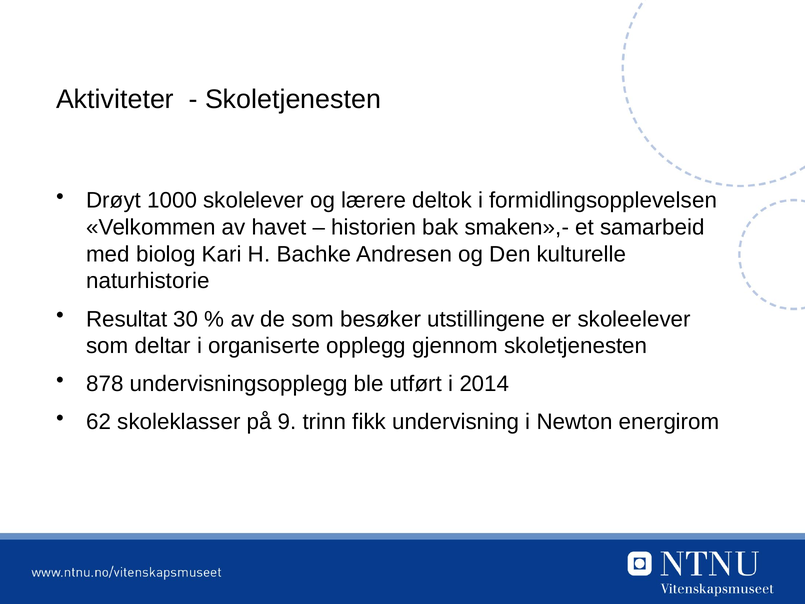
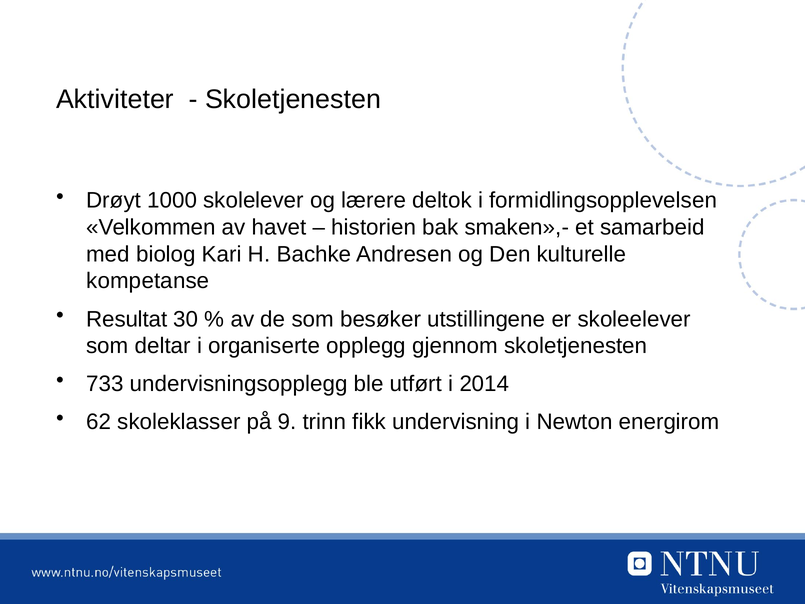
naturhistorie: naturhistorie -> kompetanse
878: 878 -> 733
